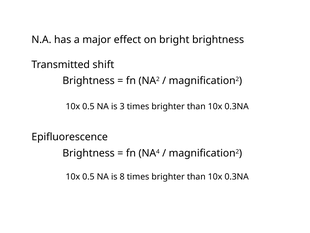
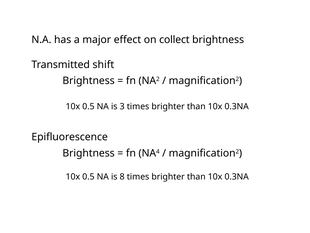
bright: bright -> collect
